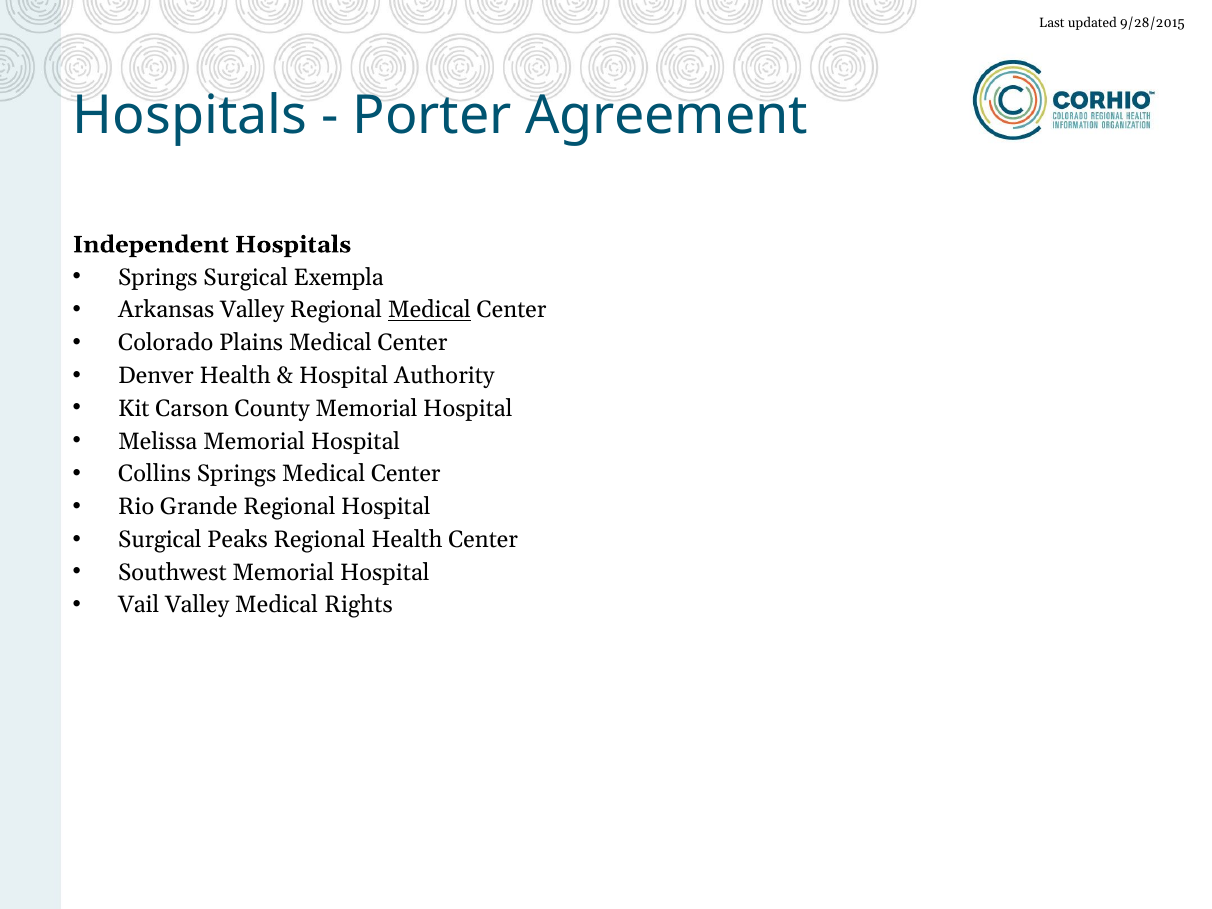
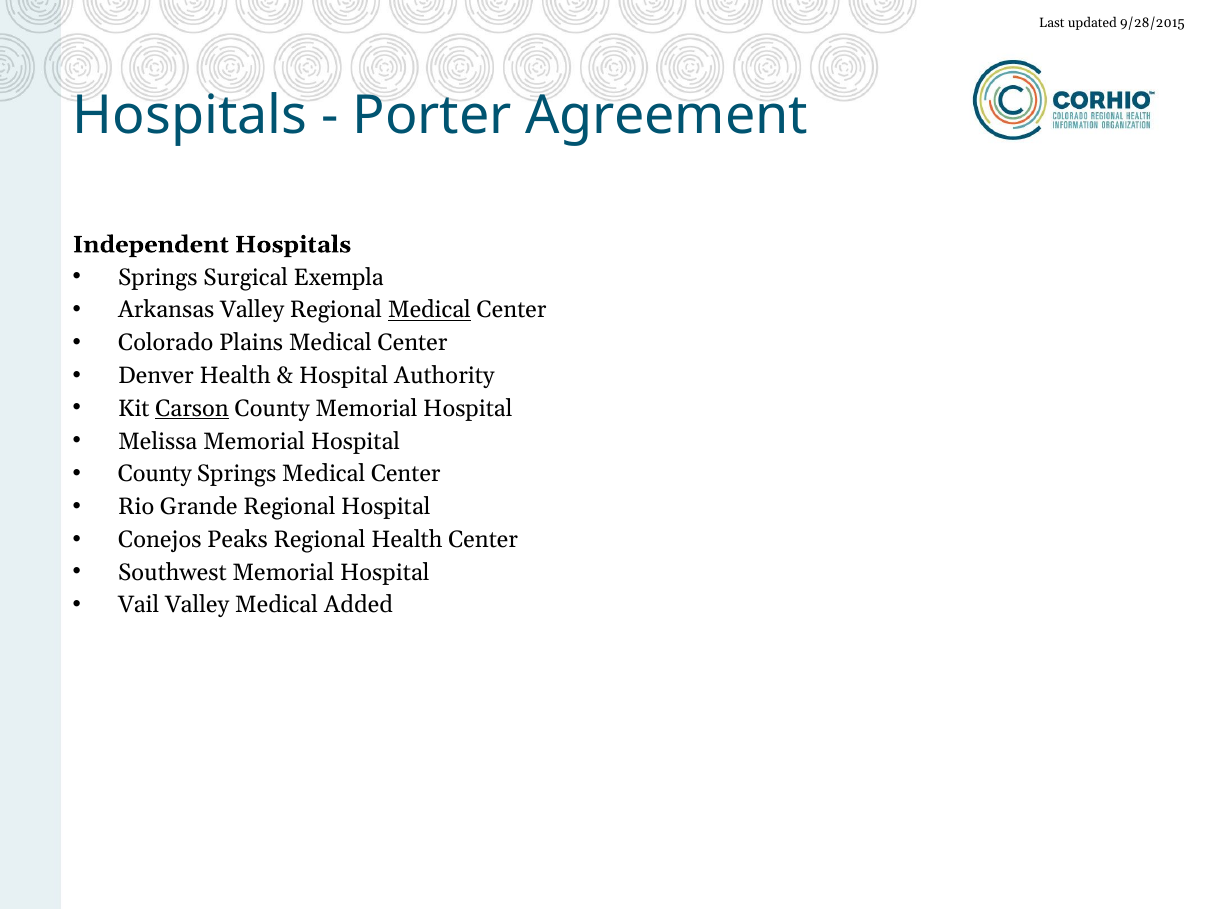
Carson underline: none -> present
Collins at (155, 474): Collins -> County
Surgical at (160, 540): Surgical -> Conejos
Rights: Rights -> Added
